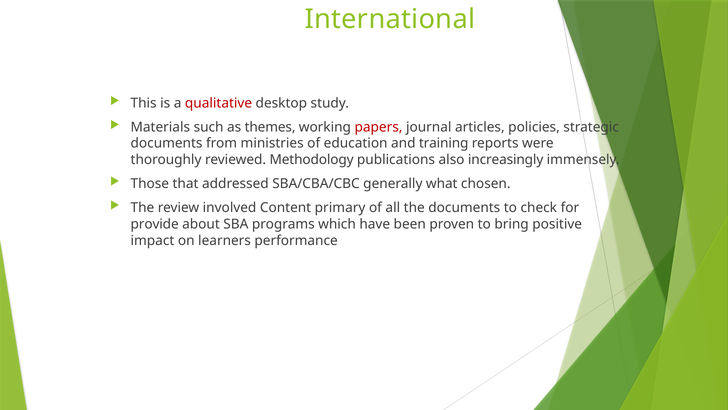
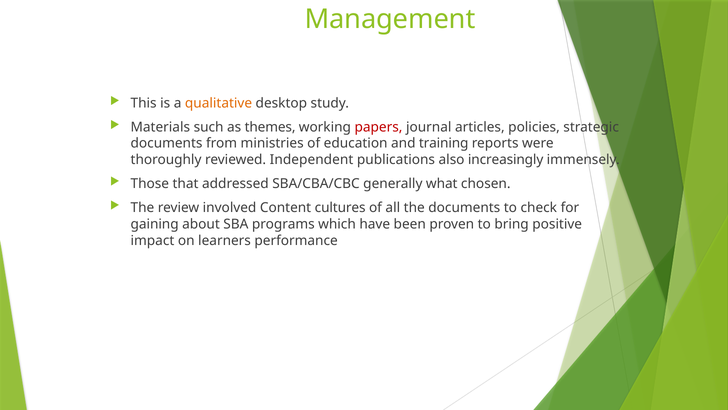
International: International -> Management
qualitative colour: red -> orange
Methodology: Methodology -> Independent
primary: primary -> cultures
provide: provide -> gaining
